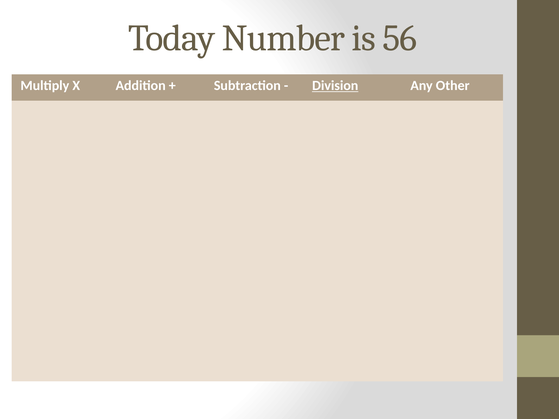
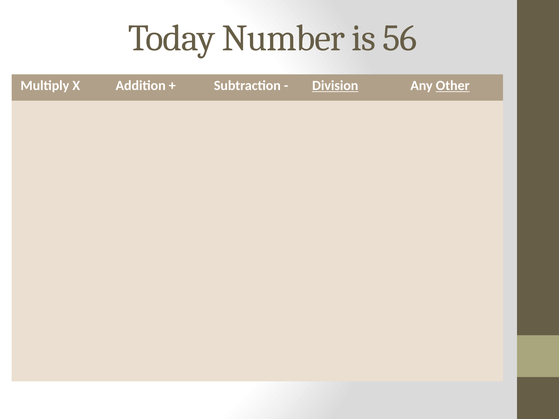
Other underline: none -> present
